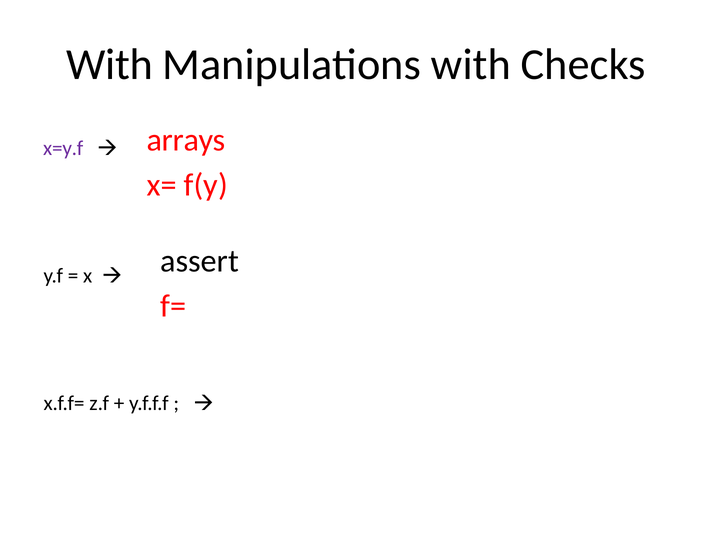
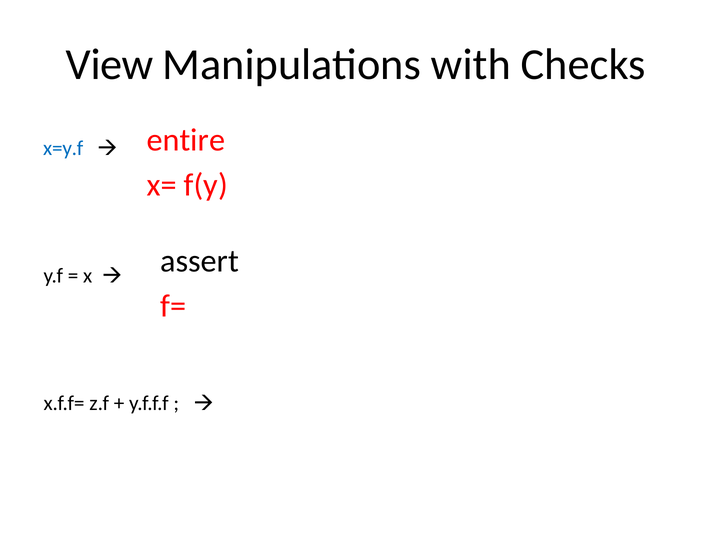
With at (110, 65): With -> View
arrays: arrays -> entire
x=y.f colour: purple -> blue
